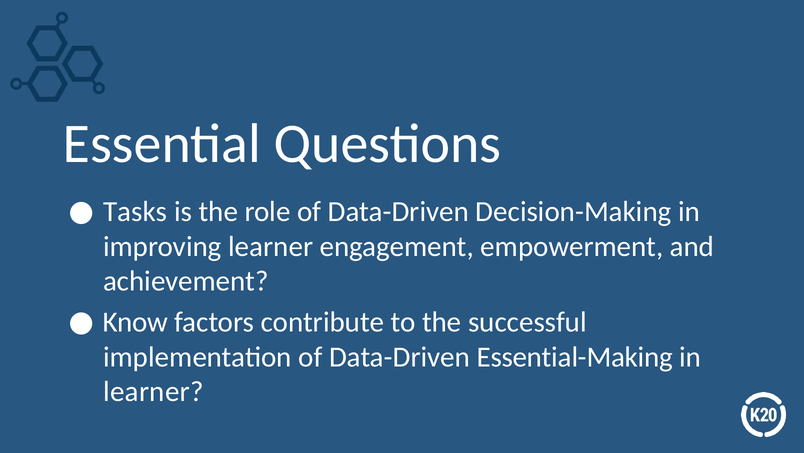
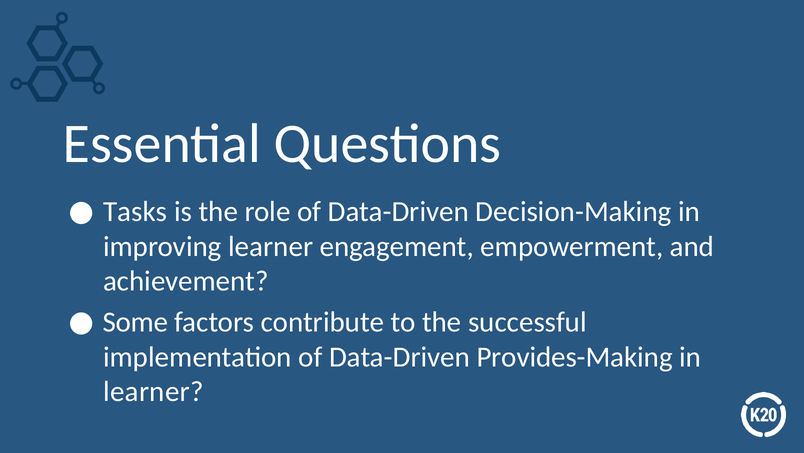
Know: Know -> Some
Essential-Making: Essential-Making -> Provides-Making
